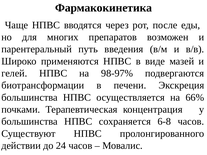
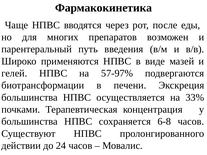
98-97%: 98-97% -> 57-97%
66%: 66% -> 33%
